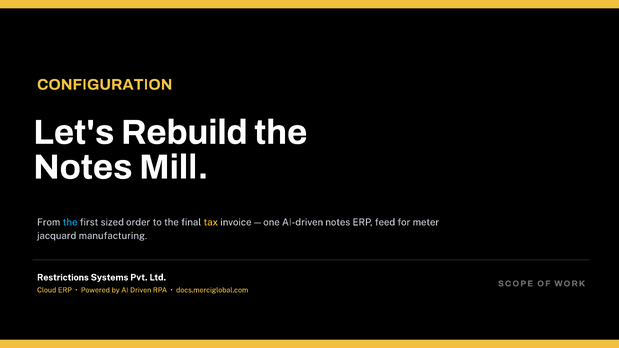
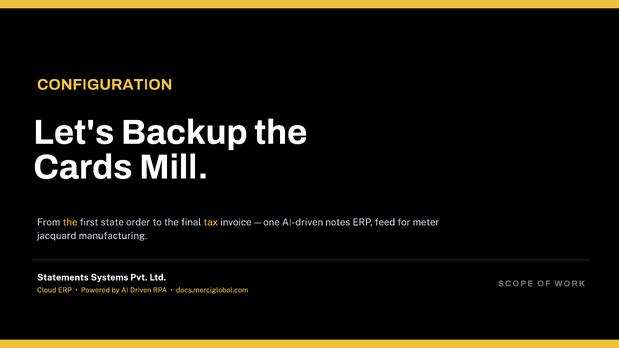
Rebuild: Rebuild -> Backup
Notes at (83, 167): Notes -> Cards
the at (70, 222) colour: light blue -> yellow
sized: sized -> state
Restrictions: Restrictions -> Statements
